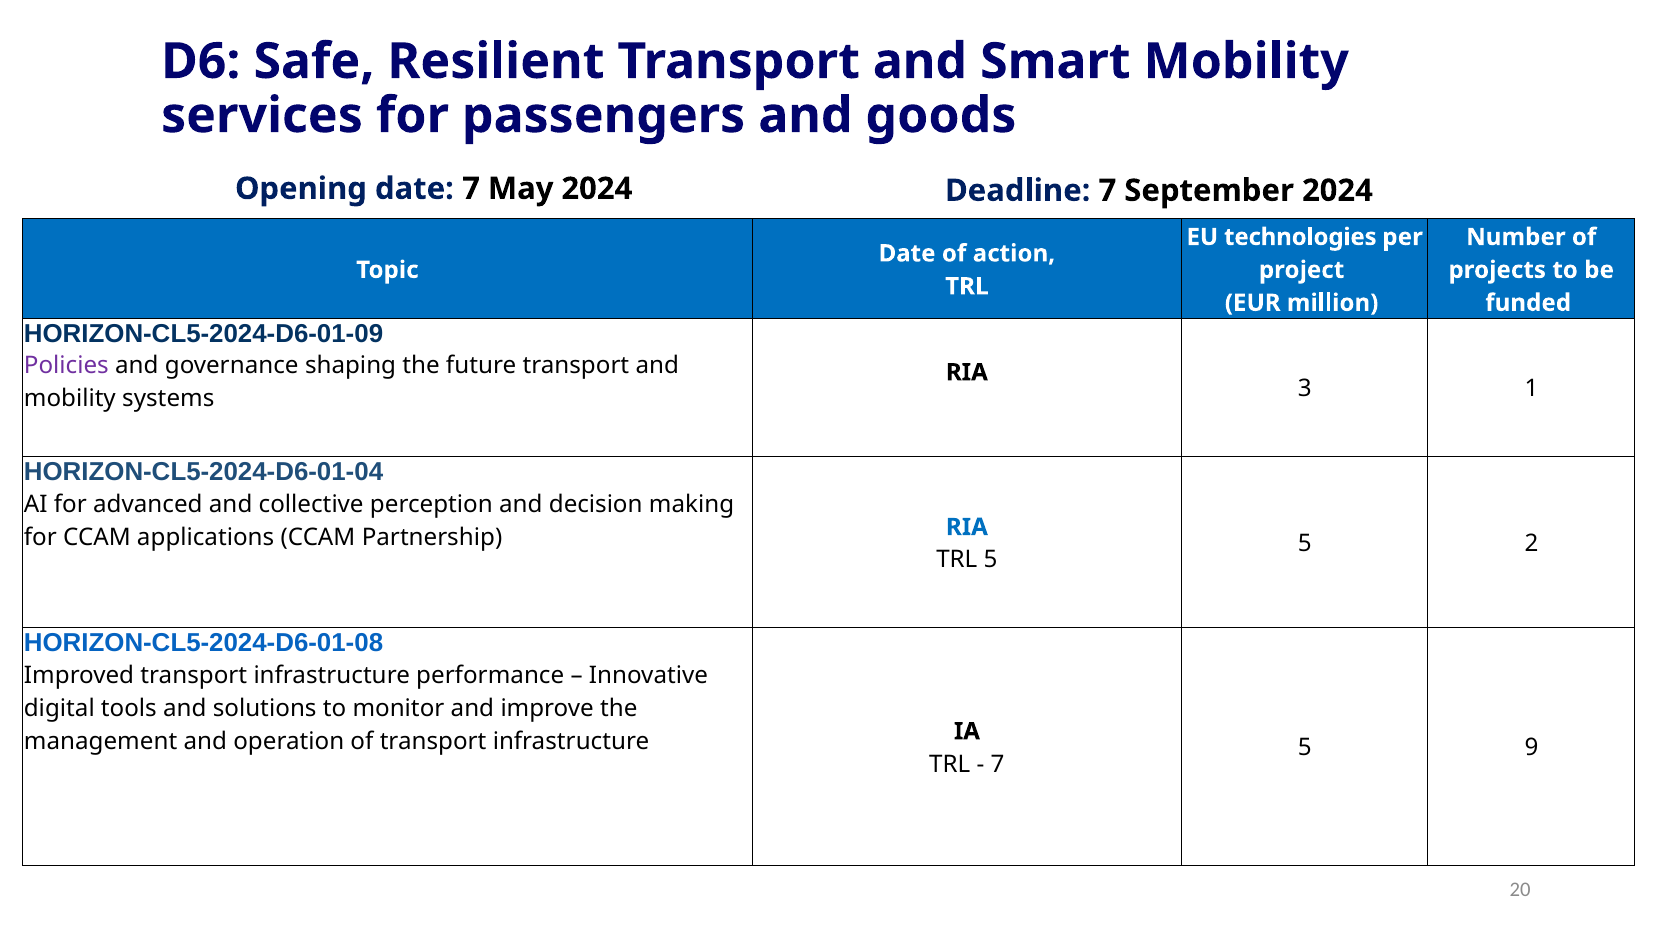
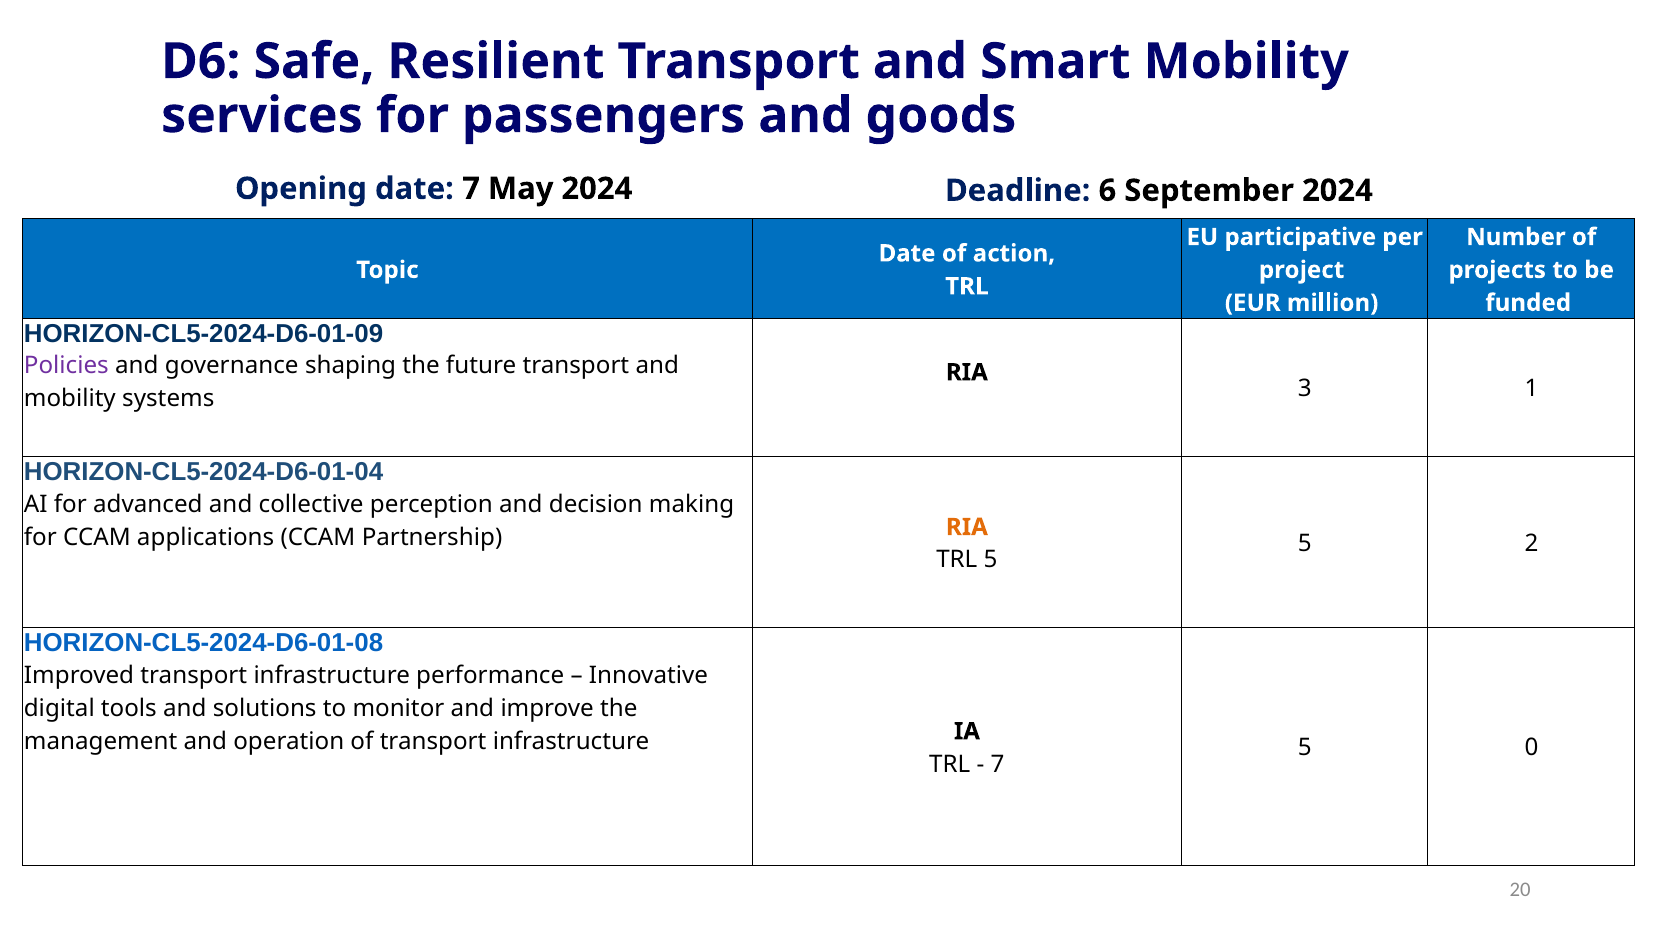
Deadline 7: 7 -> 6
technologies: technologies -> participative
RIA at (967, 527) colour: blue -> orange
9: 9 -> 0
